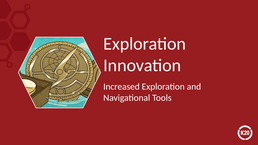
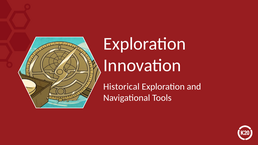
Increased: Increased -> Historical
